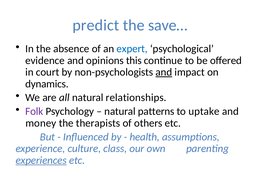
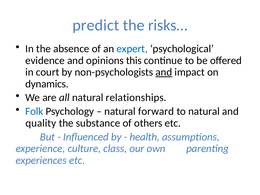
save…: save… -> risks…
Folk colour: purple -> blue
patterns: patterns -> forward
to uptake: uptake -> natural
money: money -> quality
therapists: therapists -> substance
experiences underline: present -> none
